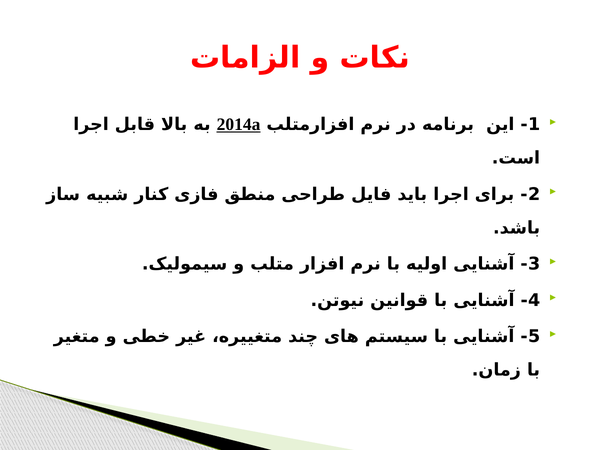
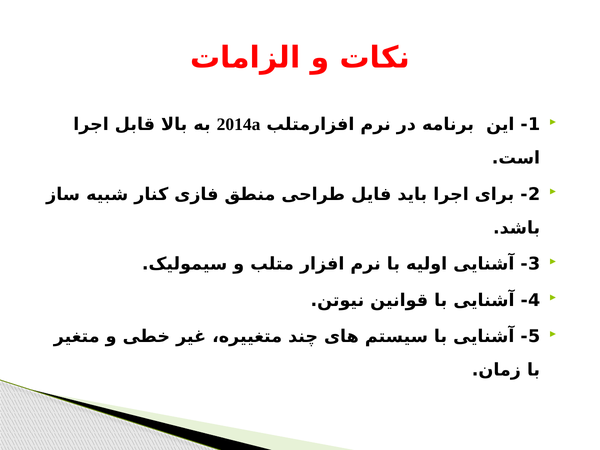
2014a underline: present -> none
